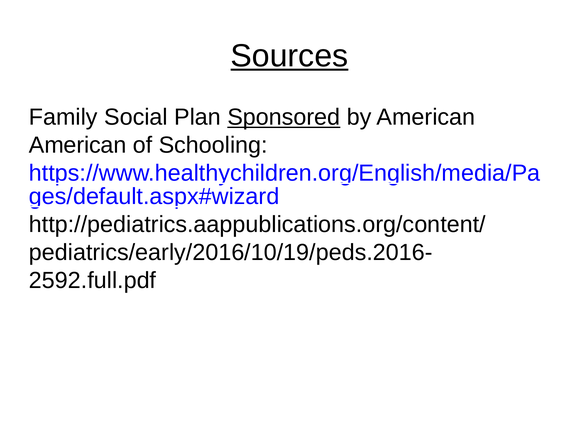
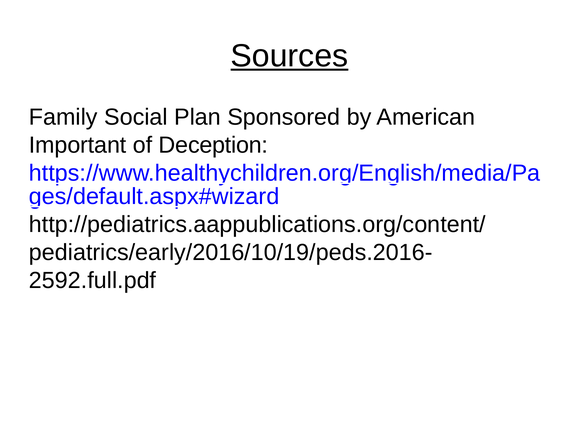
Sponsored underline: present -> none
American at (78, 145): American -> Important
Schooling: Schooling -> Deception
